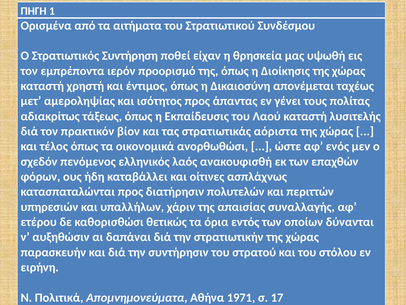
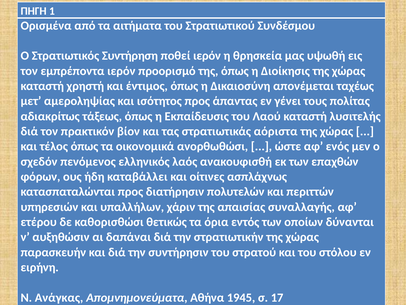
ποθεί είχαν: είχαν -> ιερόν
Πολιτικά: Πολιτικά -> Ανάγκας
1971: 1971 -> 1945
